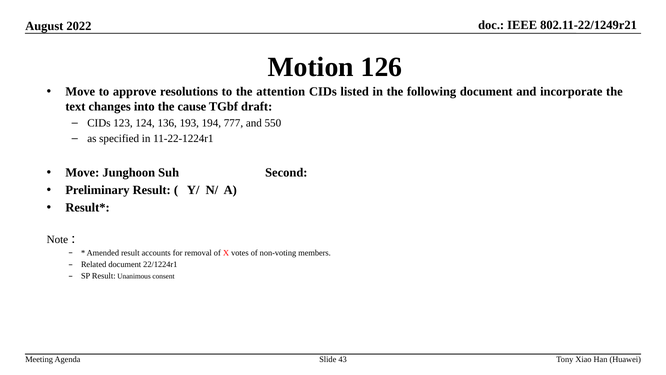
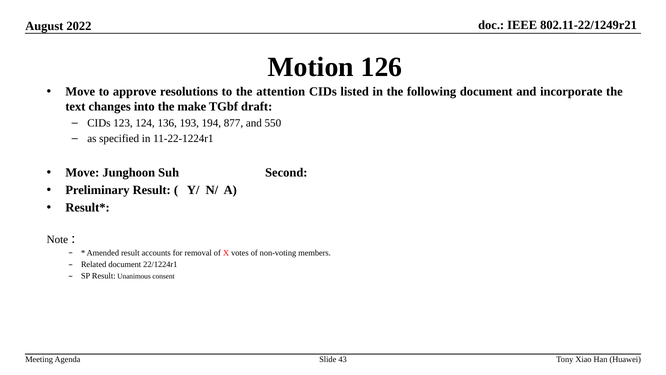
cause: cause -> make
777: 777 -> 877
